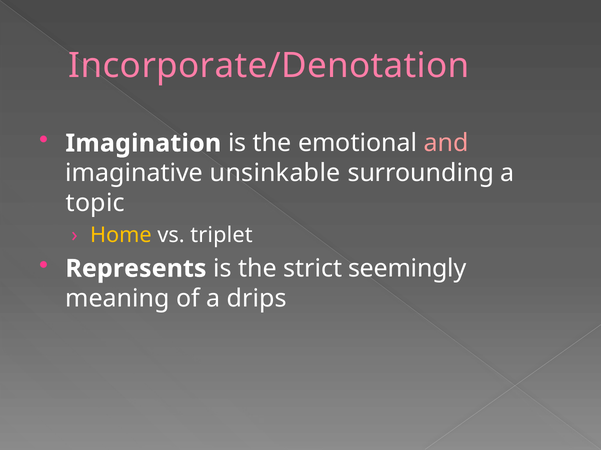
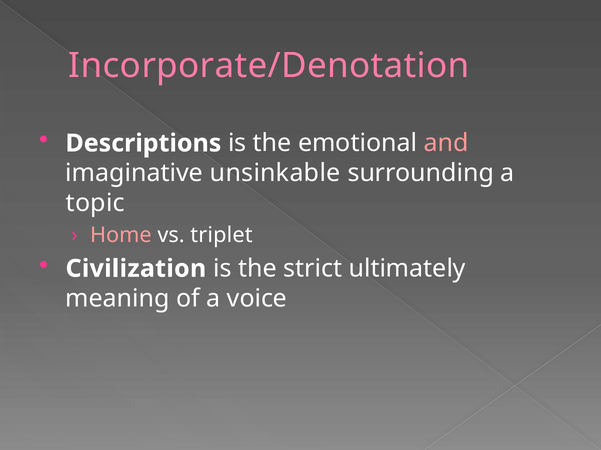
Imagination: Imagination -> Descriptions
Home colour: yellow -> pink
Represents: Represents -> Civilization
seemingly: seemingly -> ultimately
drips: drips -> voice
